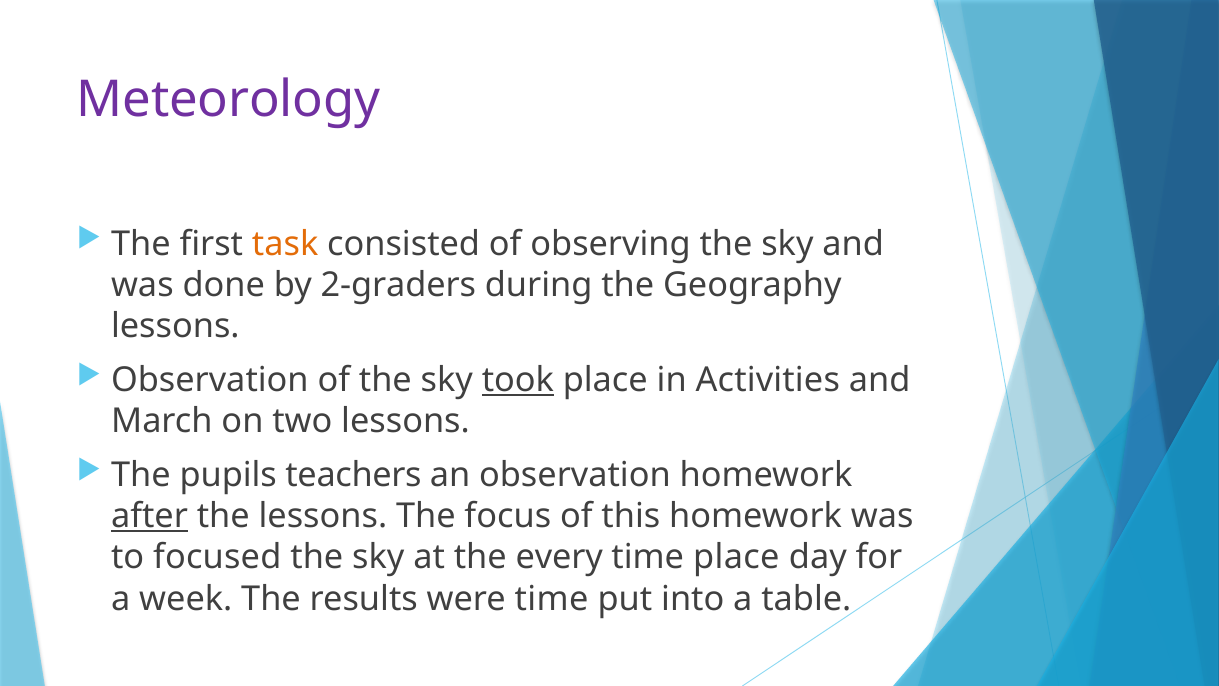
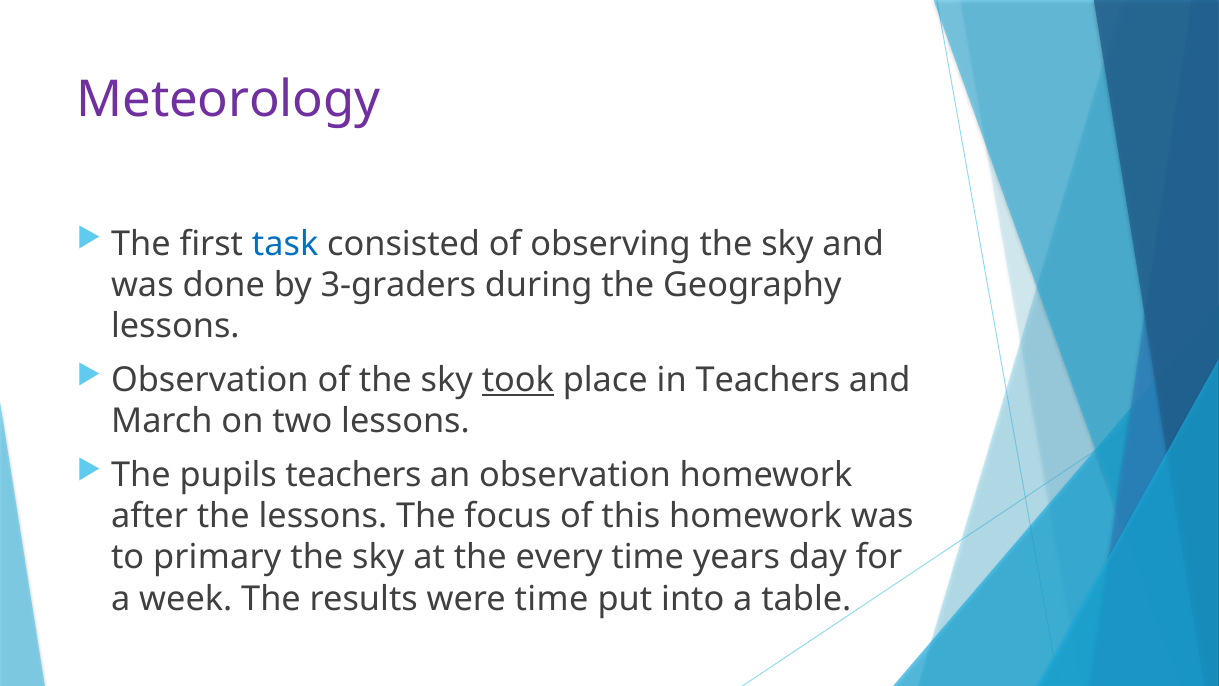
task colour: orange -> blue
2-graders: 2-graders -> 3-graders
in Activities: Activities -> Teachers
after underline: present -> none
focused: focused -> primary
time place: place -> years
